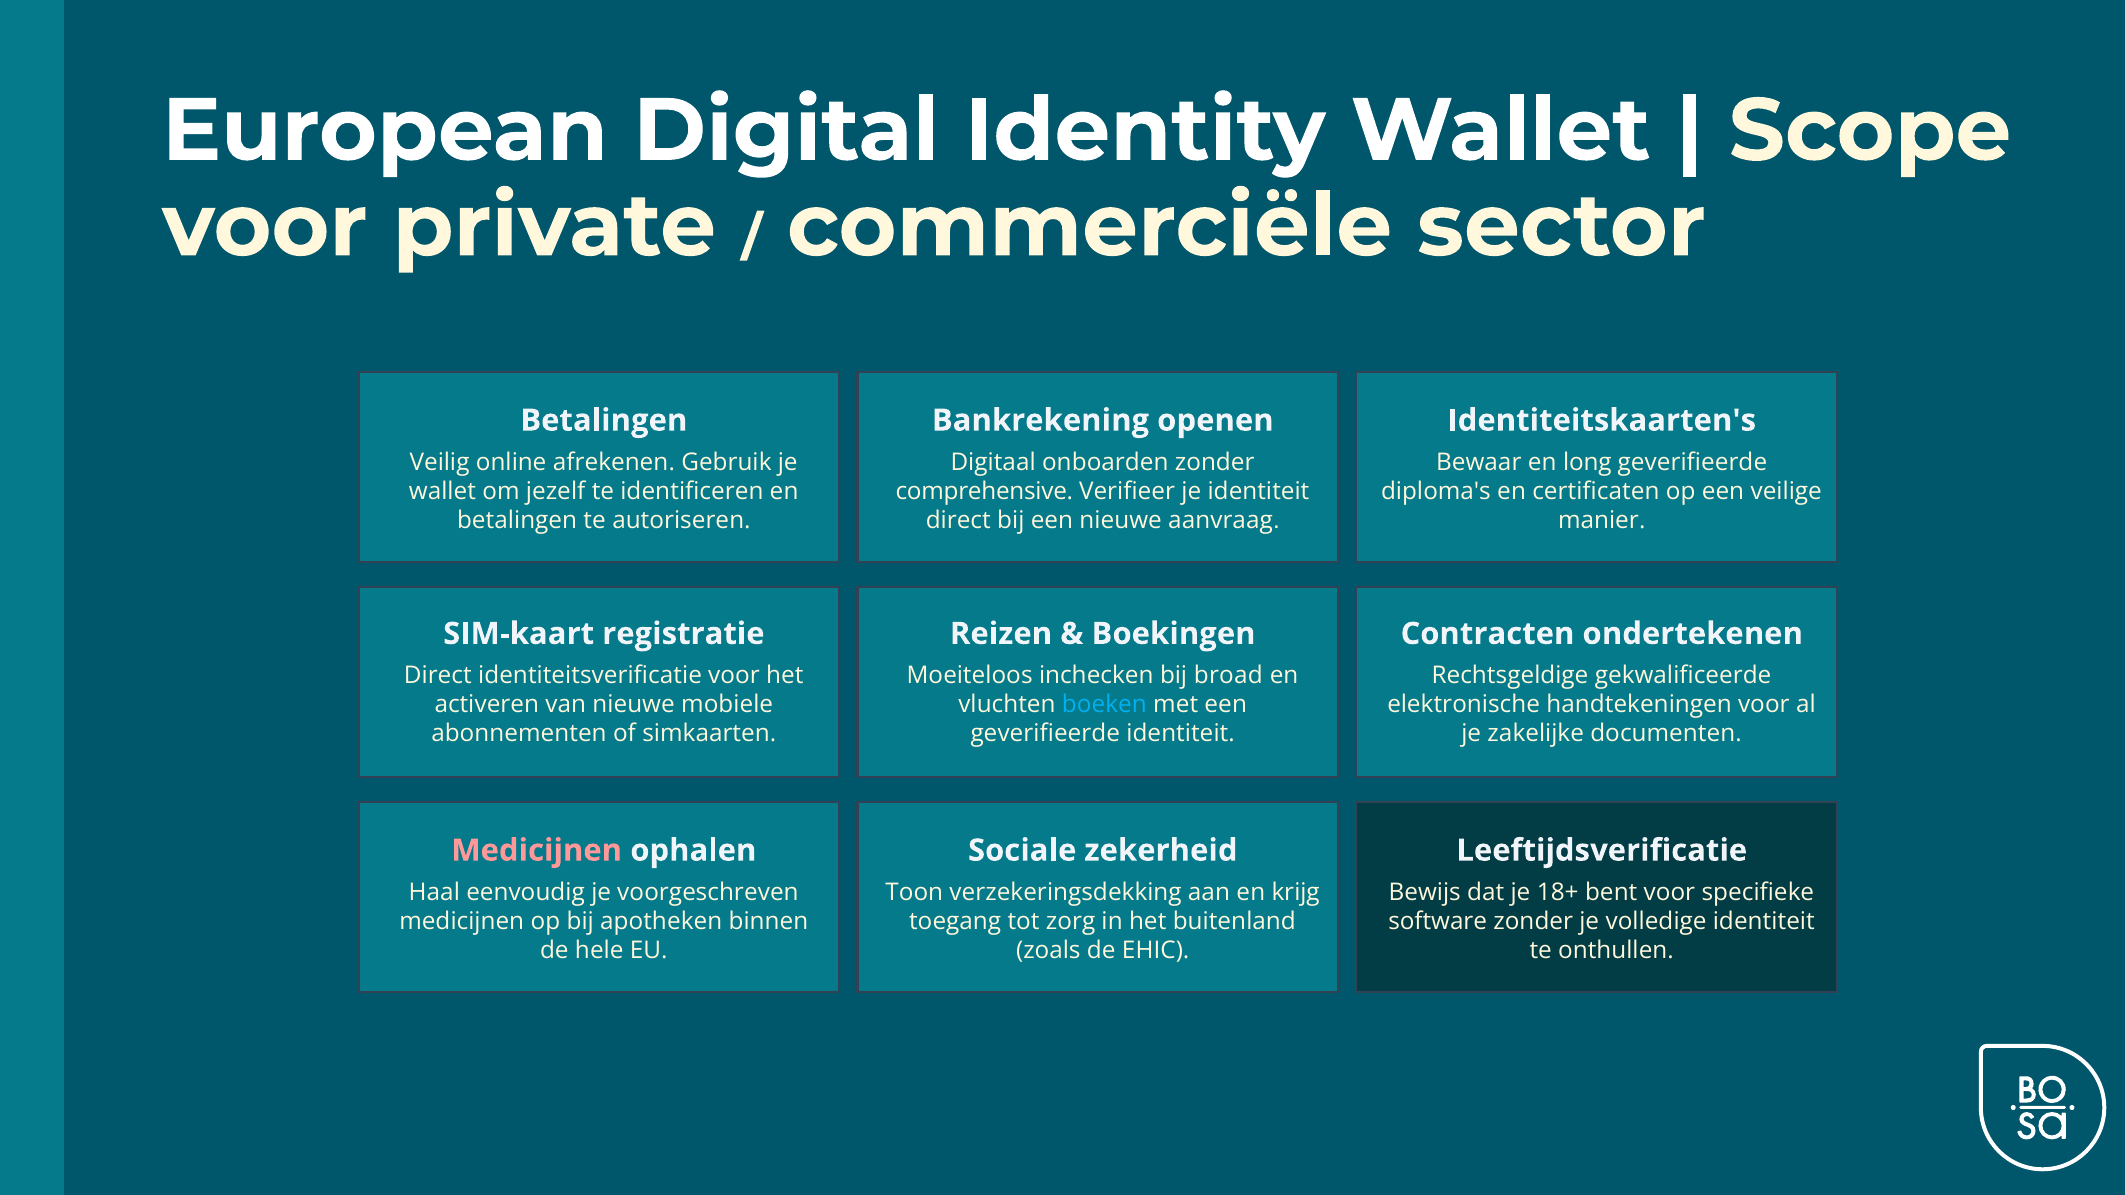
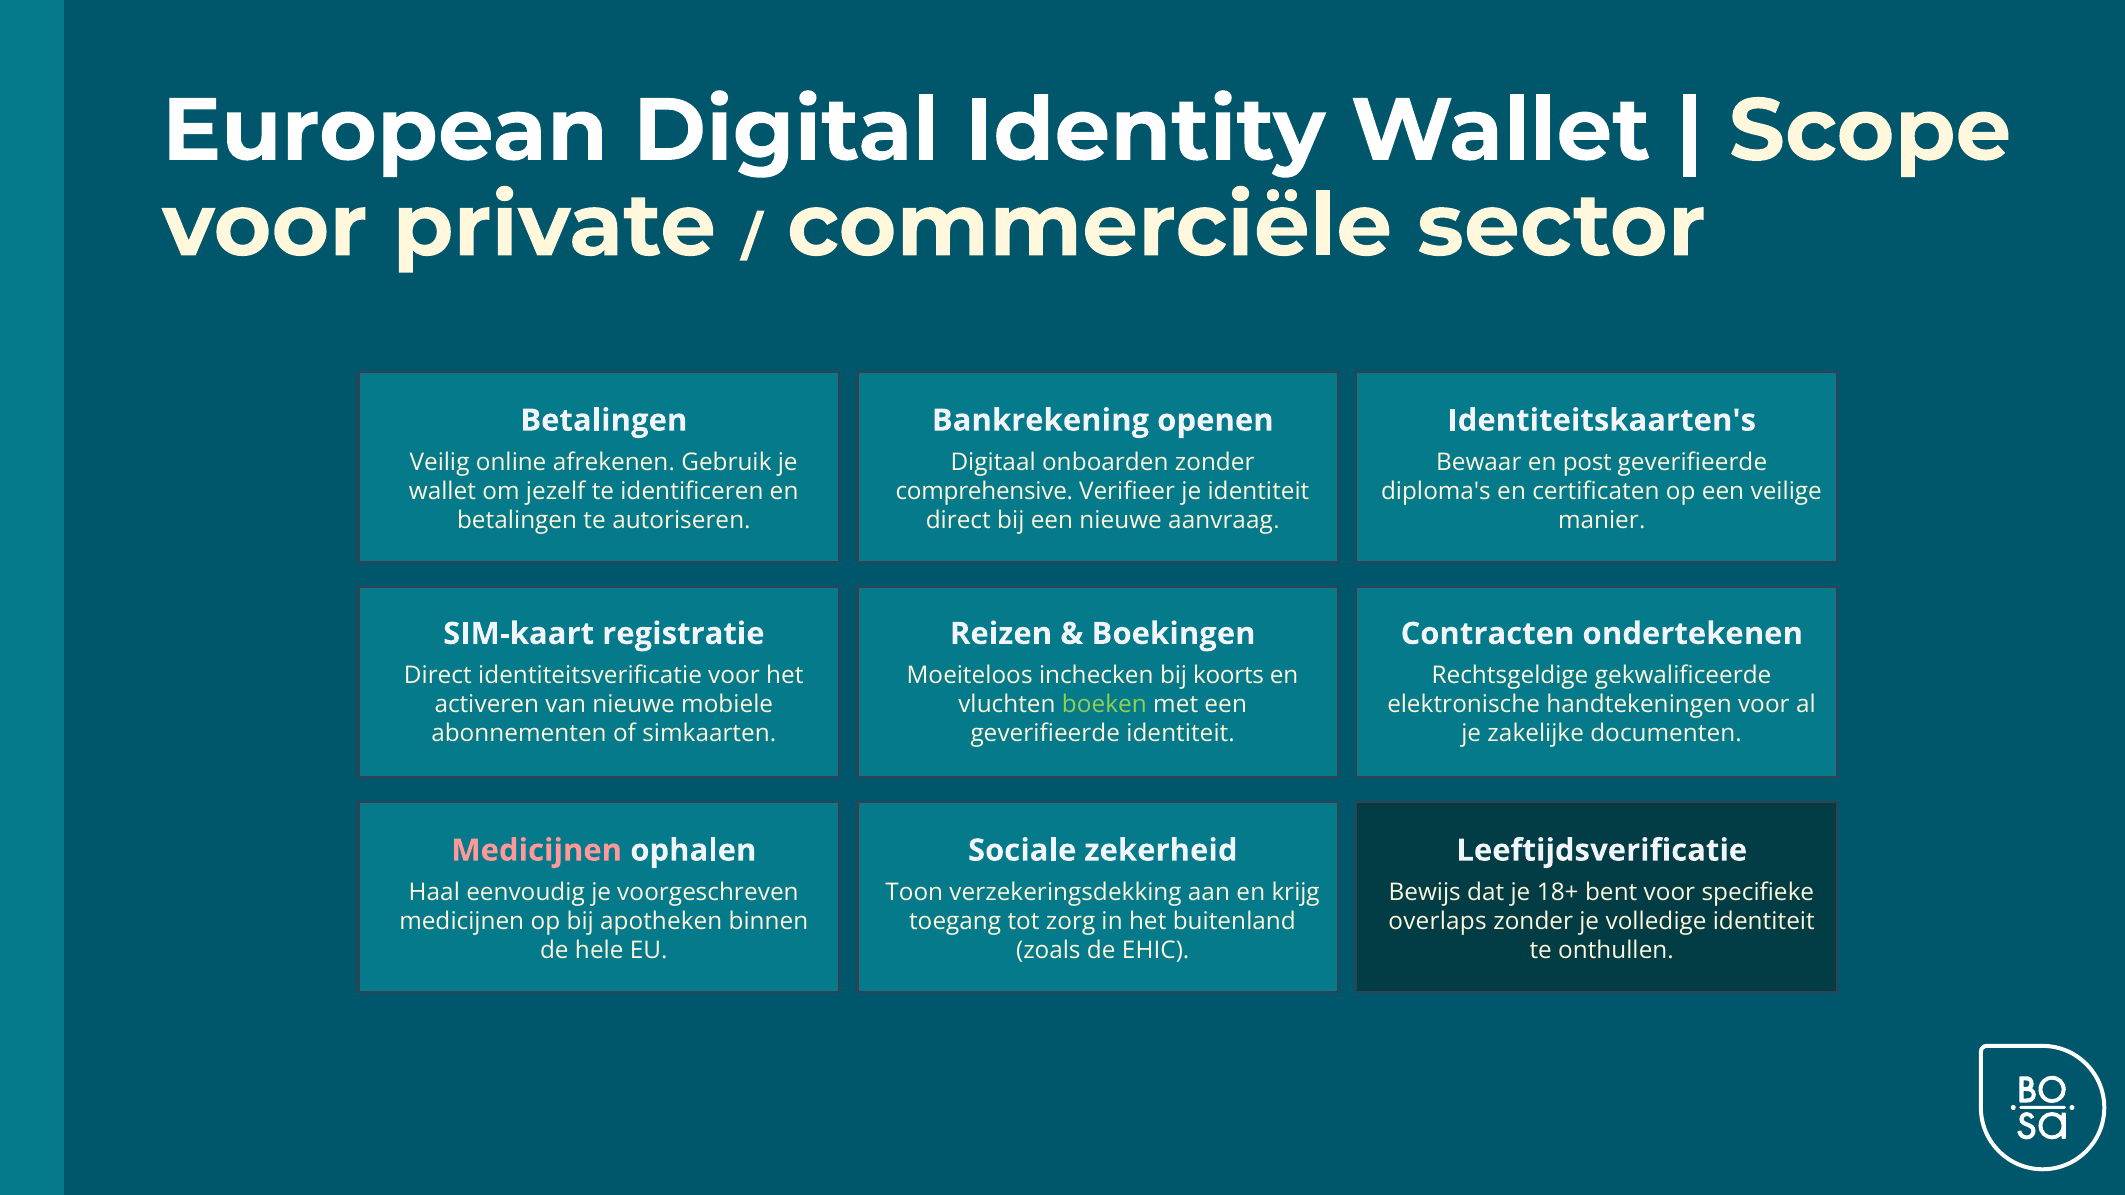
long: long -> post
broad: broad -> koorts
boeken colour: light blue -> light green
software: software -> overlaps
